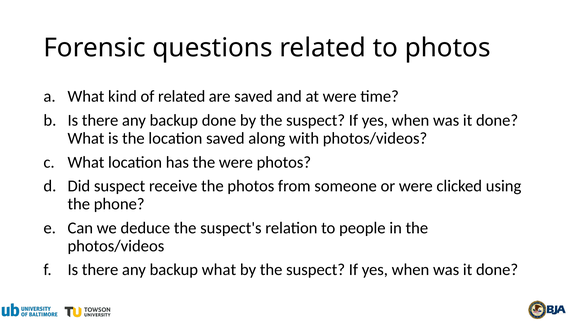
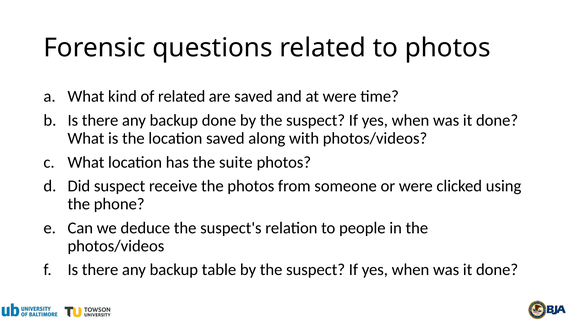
the were: were -> suite
backup what: what -> table
